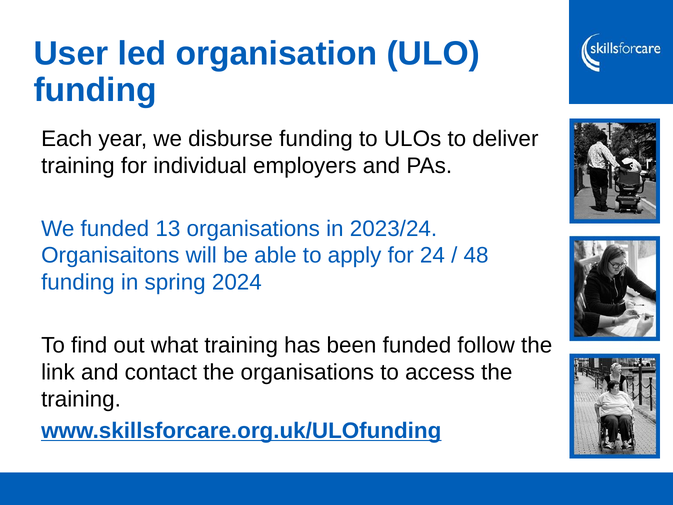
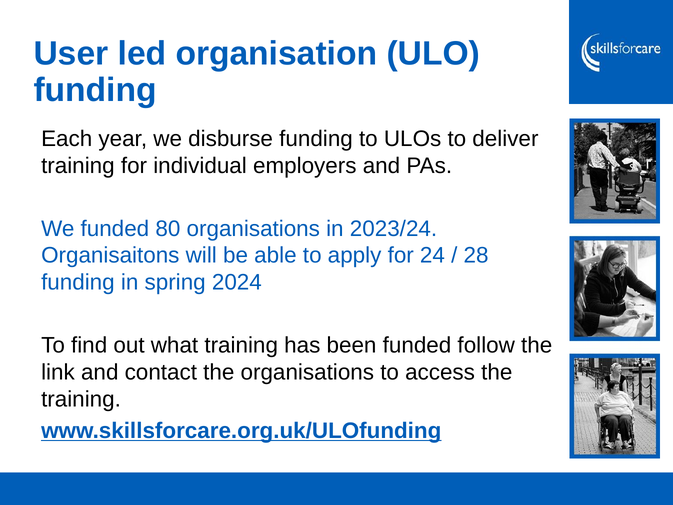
13: 13 -> 80
48: 48 -> 28
